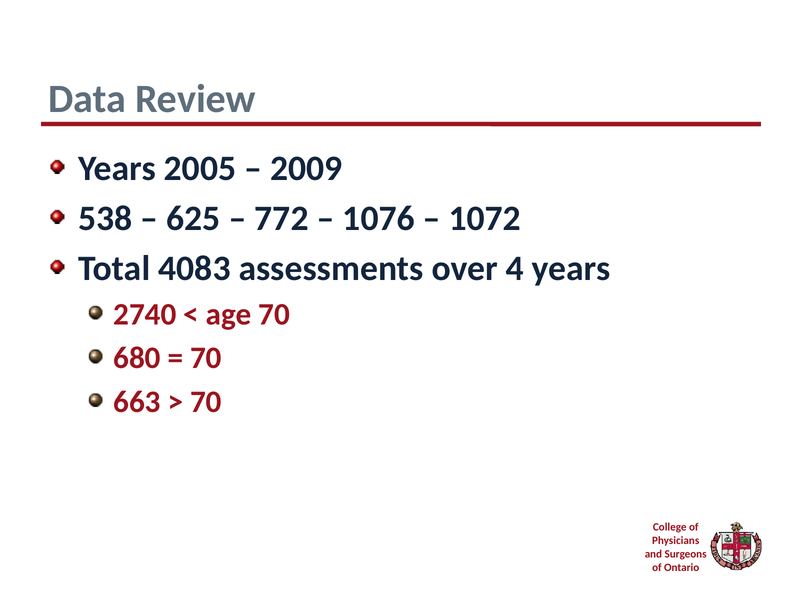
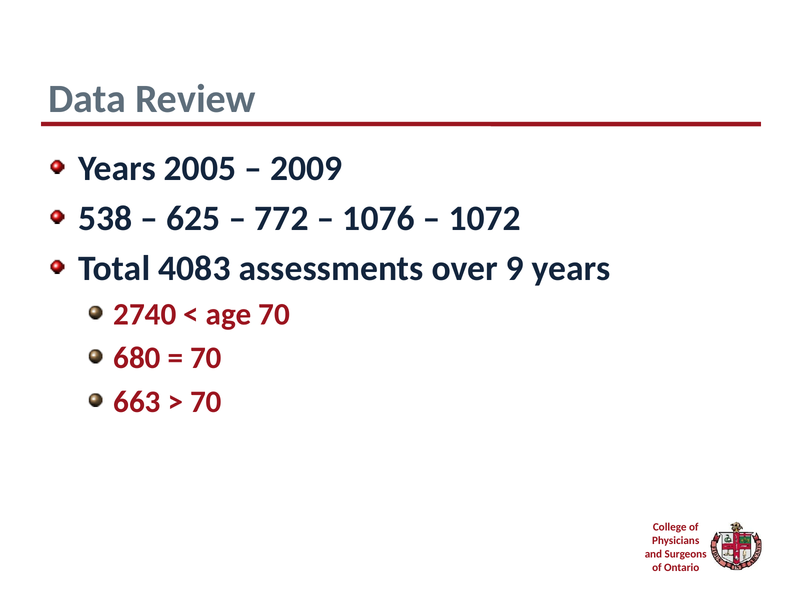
4: 4 -> 9
